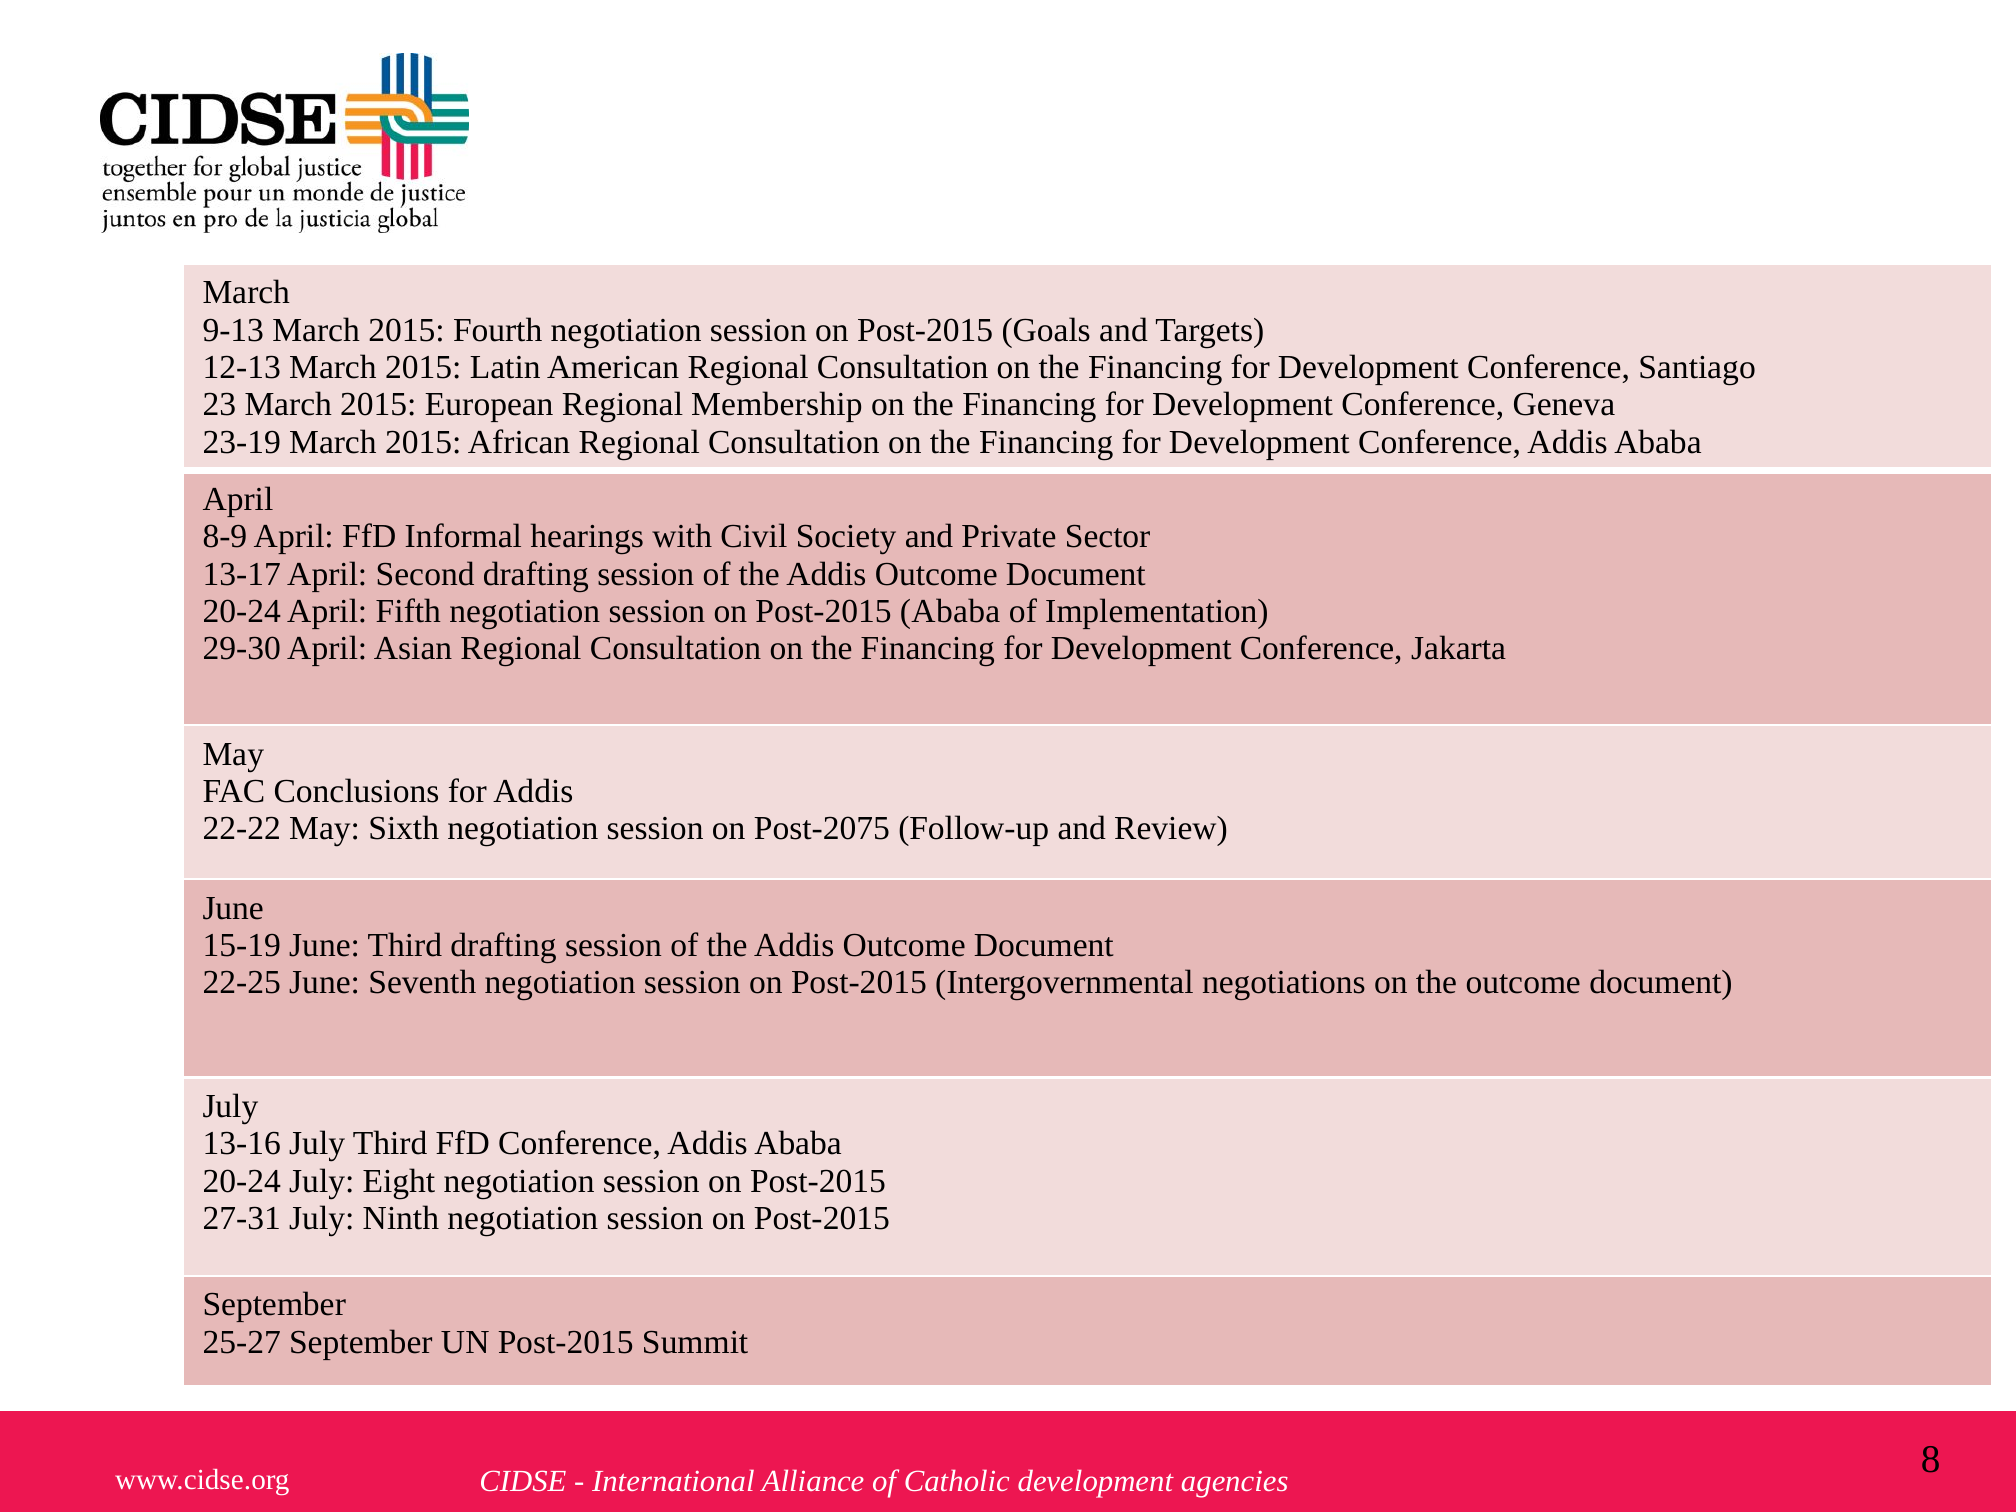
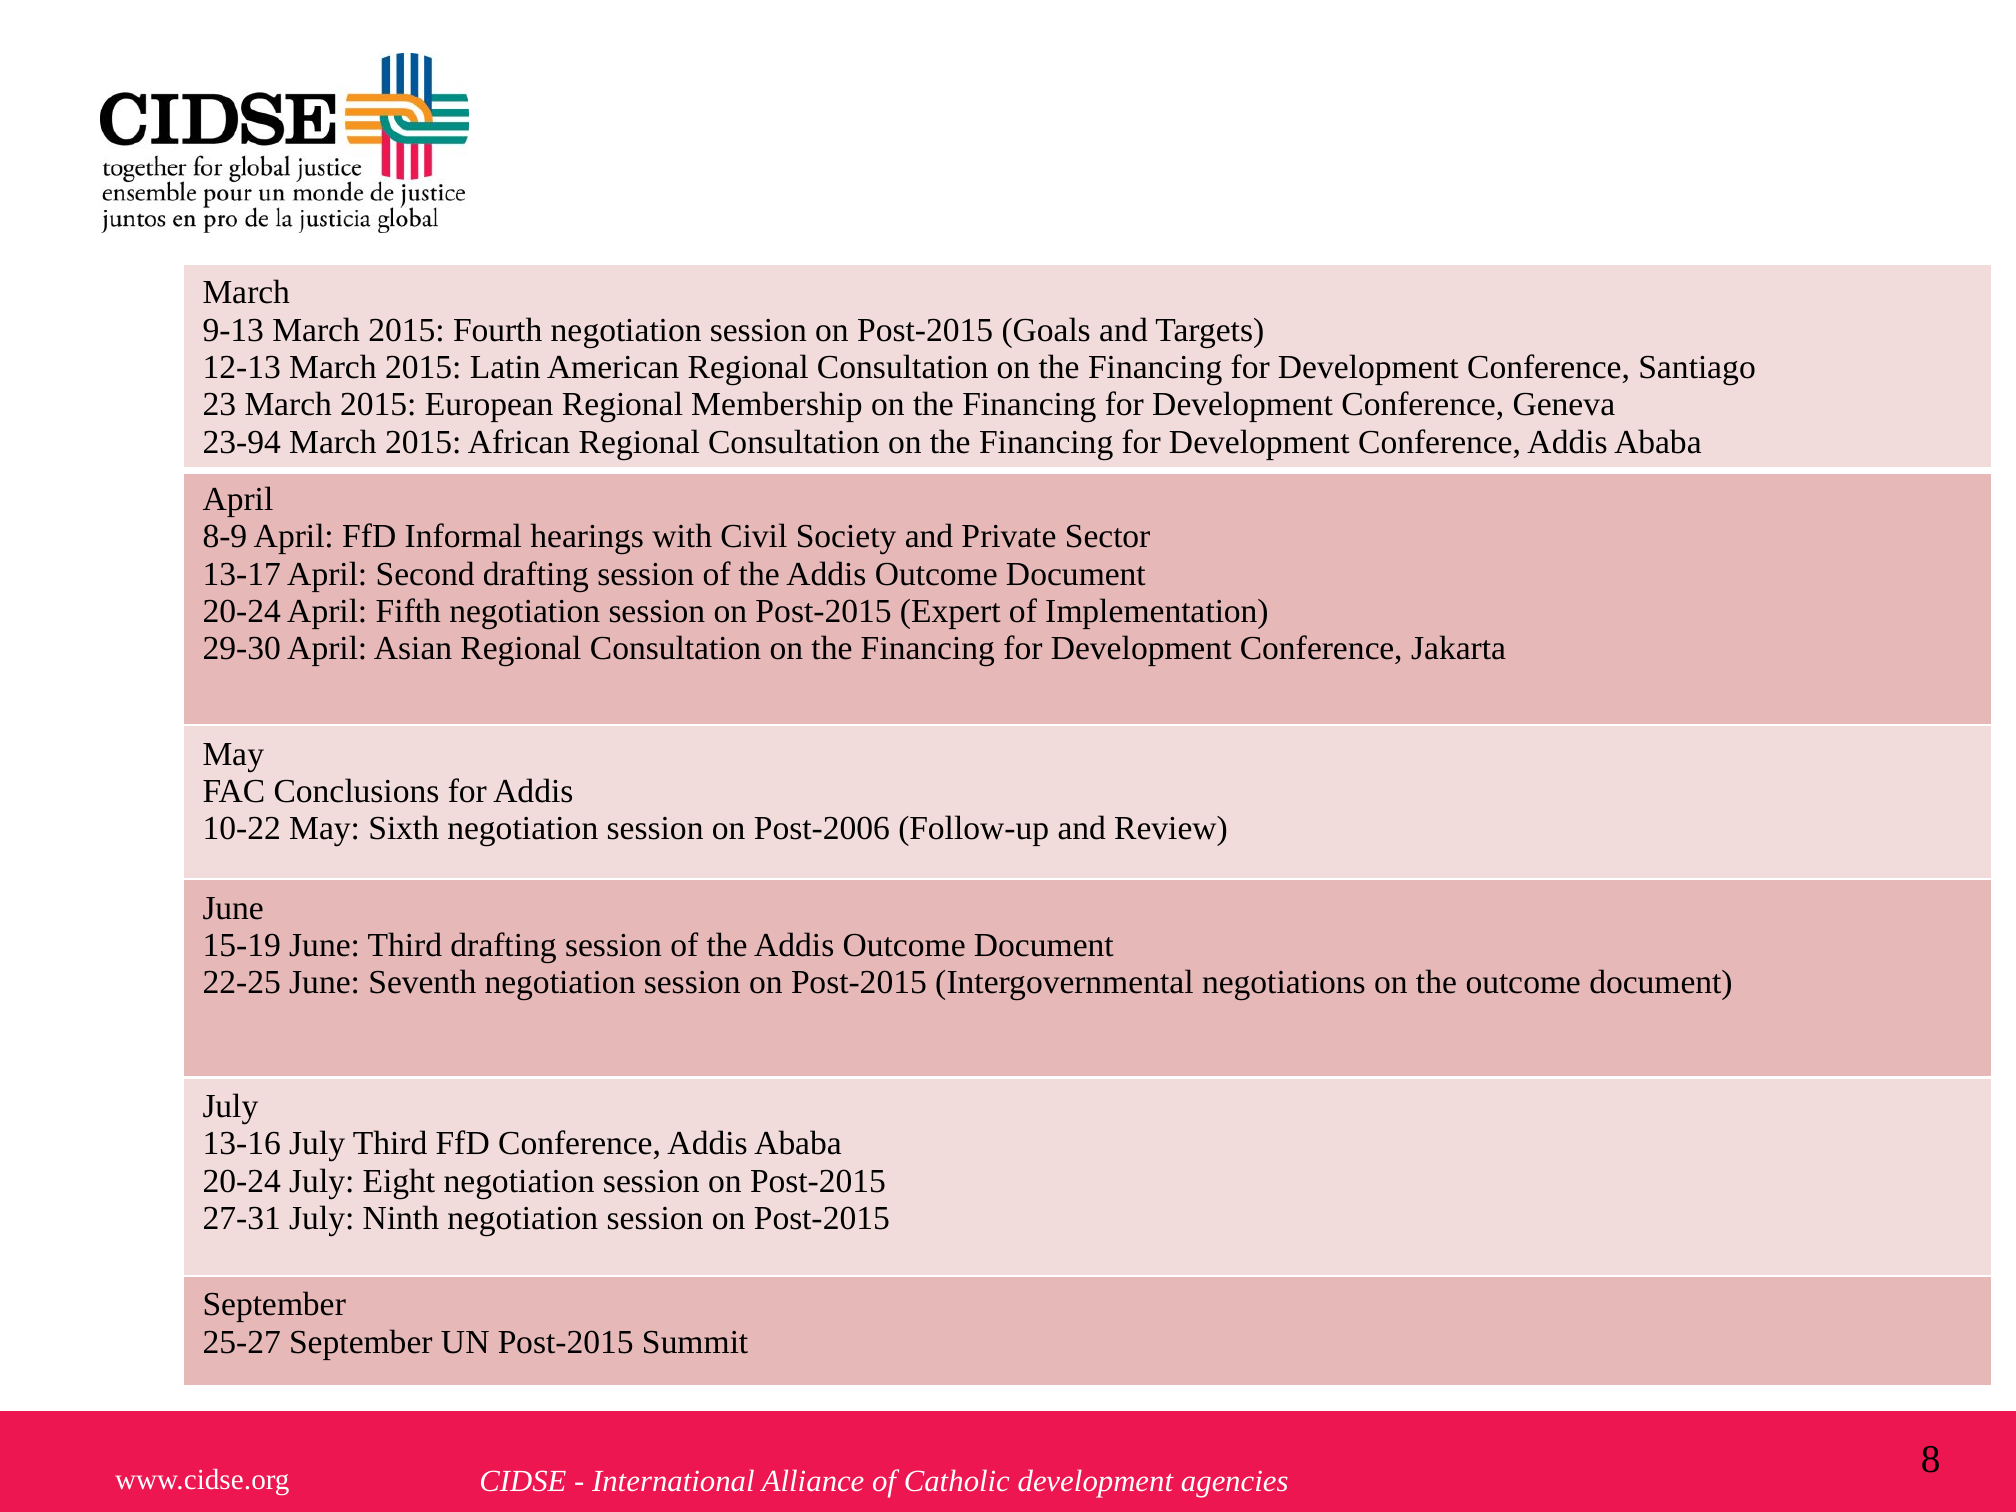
23-19: 23-19 -> 23-94
Post-2015 Ababa: Ababa -> Expert
22-22: 22-22 -> 10-22
Post-2075: Post-2075 -> Post-2006
